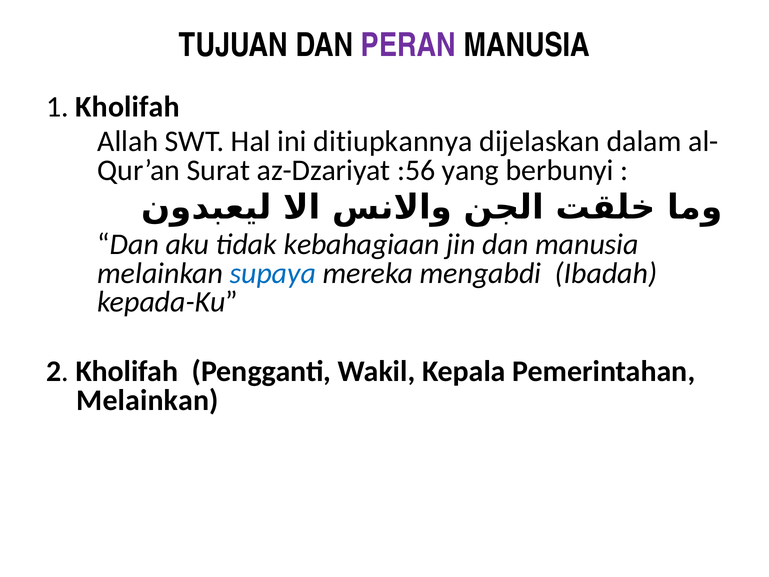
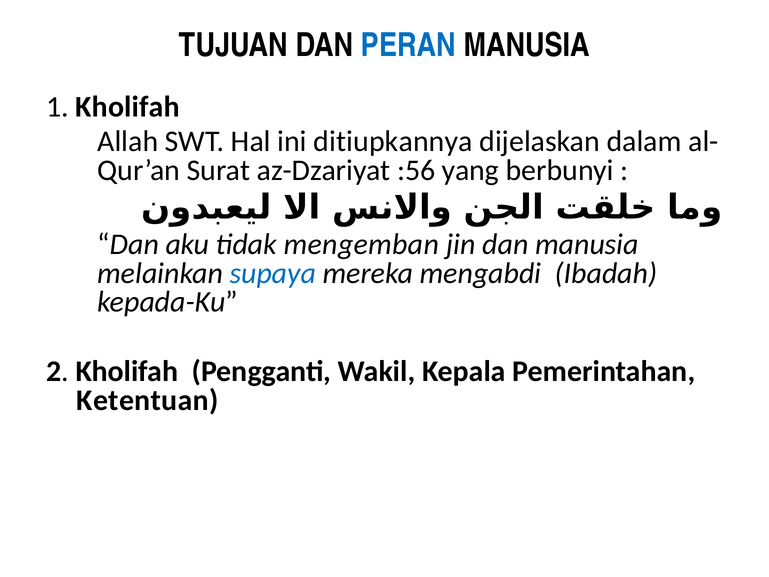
PERAN colour: purple -> blue
kebahagiaan: kebahagiaan -> mengemban
Melainkan at (148, 400): Melainkan -> Ketentuan
